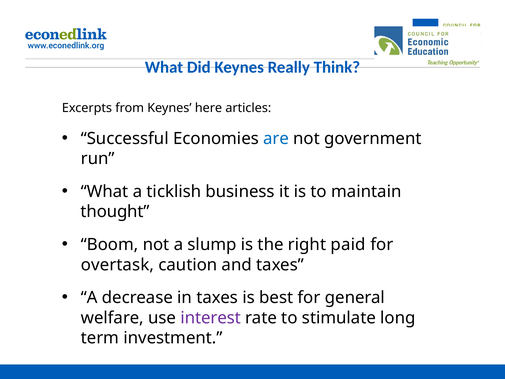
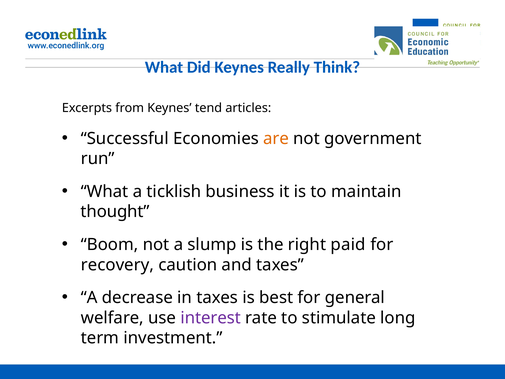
here: here -> tend
are colour: blue -> orange
overtask: overtask -> recovery
